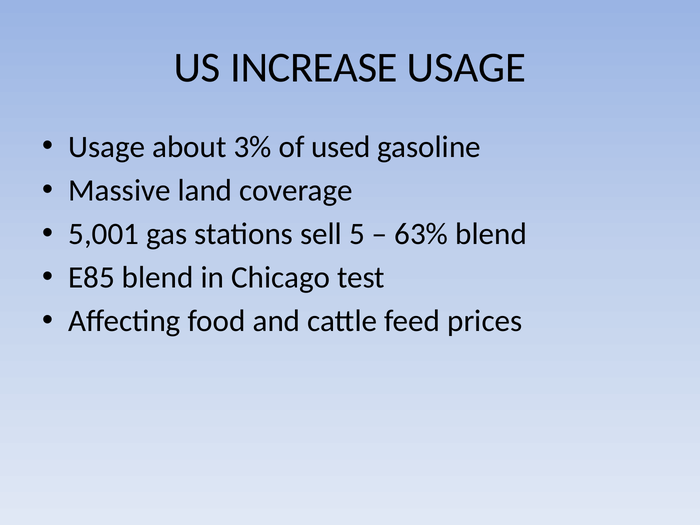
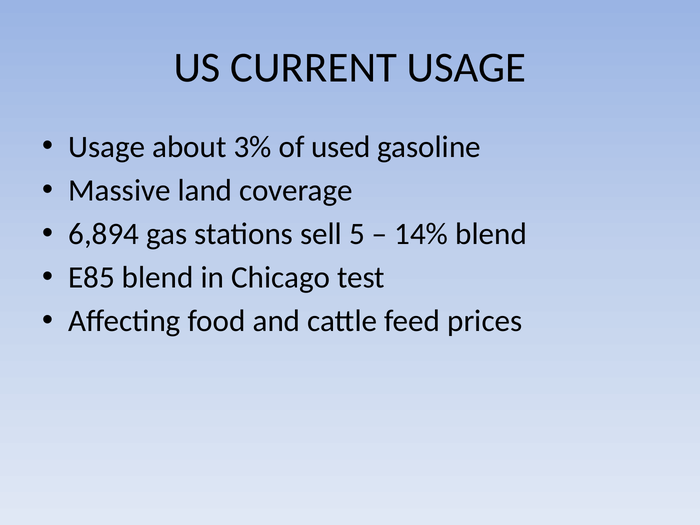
INCREASE: INCREASE -> CURRENT
5,001: 5,001 -> 6,894
63%: 63% -> 14%
